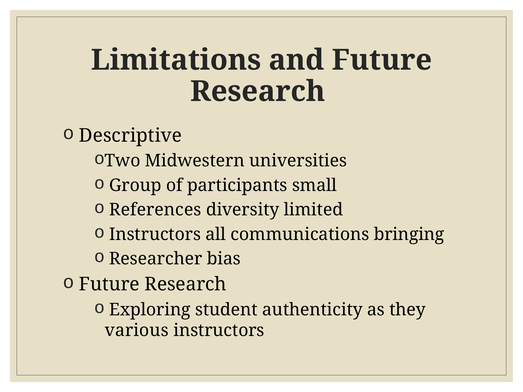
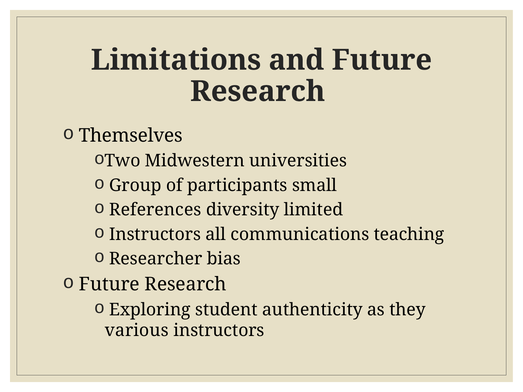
Descriptive: Descriptive -> Themselves
bringing: bringing -> teaching
